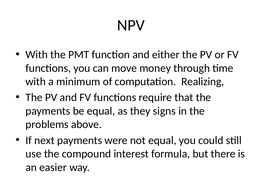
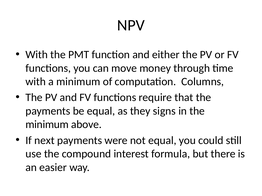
Realizing: Realizing -> Columns
problems at (47, 125): problems -> minimum
